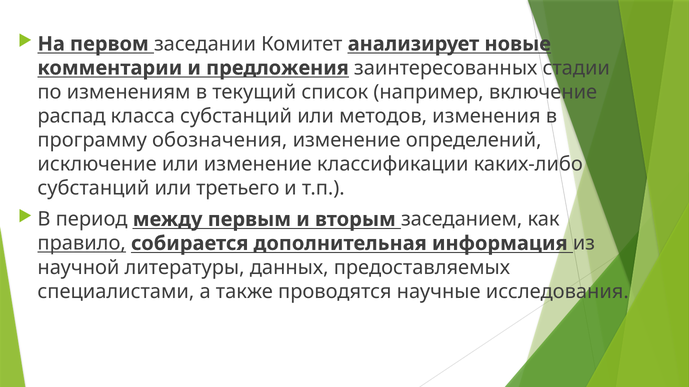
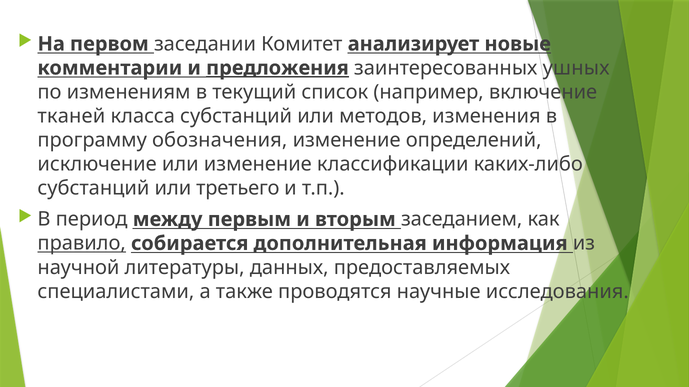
предложения underline: none -> present
стадии: стадии -> ушных
распад: распад -> тканей
